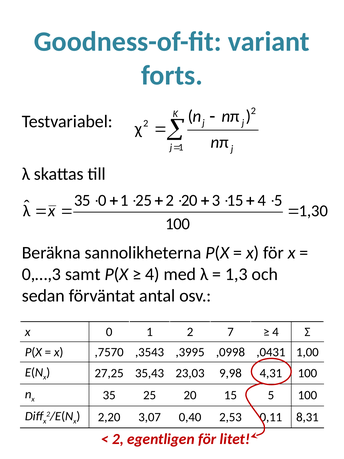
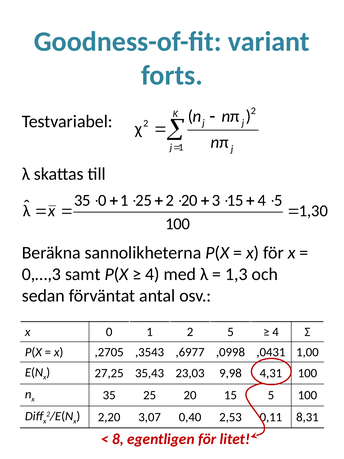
2 7: 7 -> 5
,7570: ,7570 -> ,2705
,3995: ,3995 -> ,6977
2 at (118, 439): 2 -> 8
